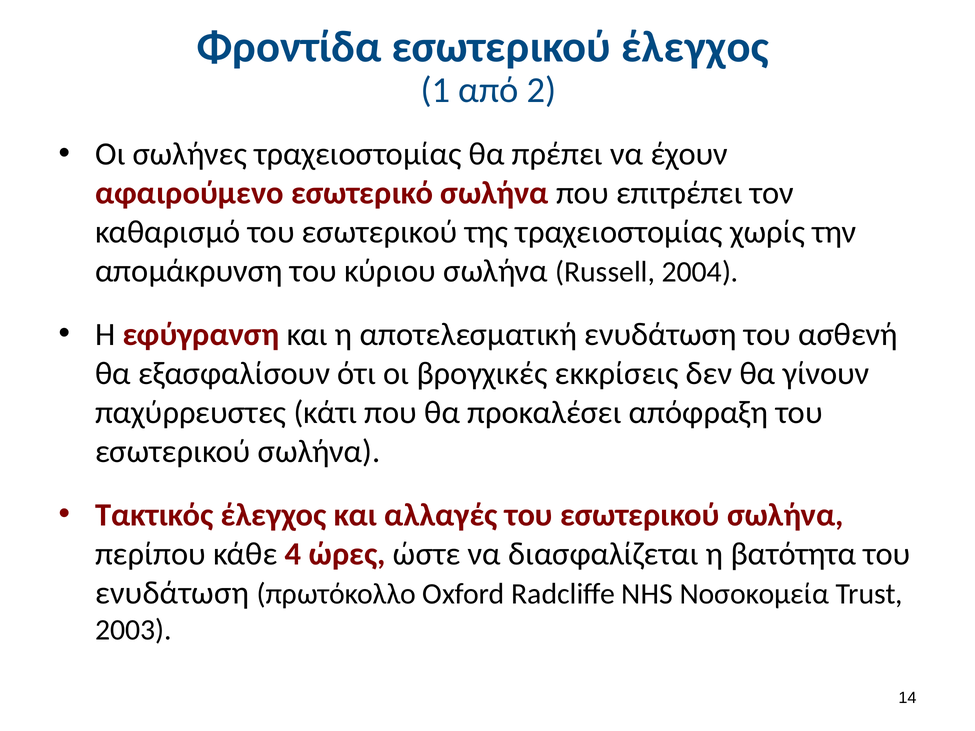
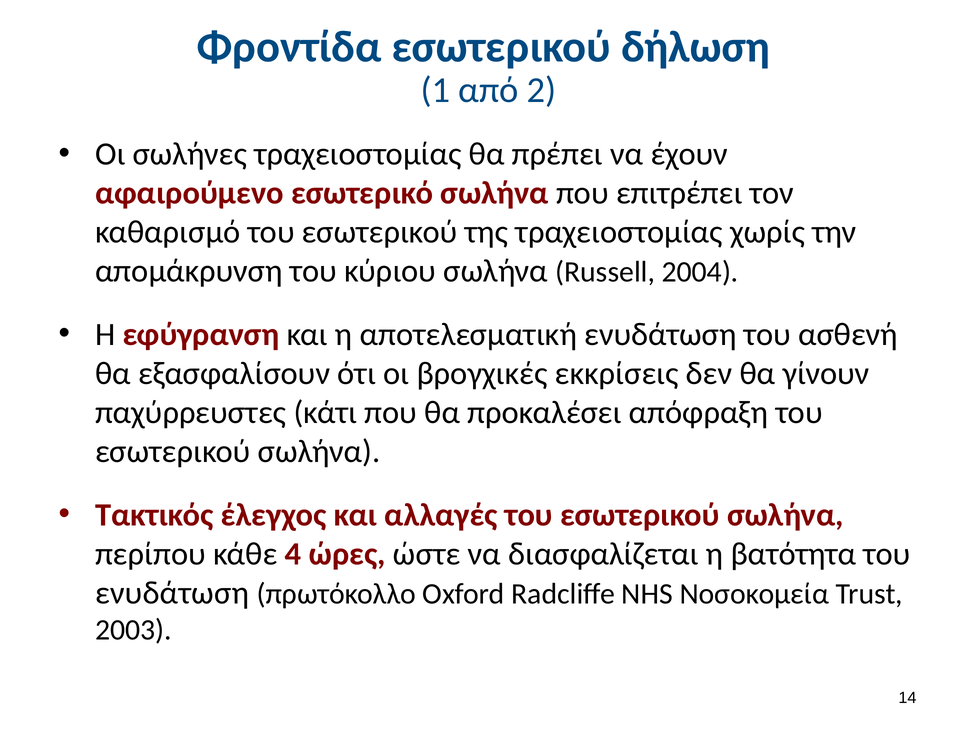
εσωτερικού έλεγχος: έλεγχος -> δήλωση
